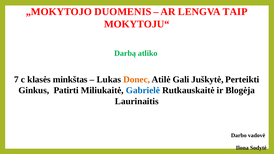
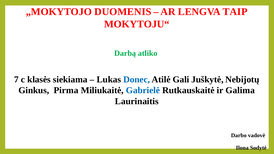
minkštas: minkštas -> siekiama
Donec colour: orange -> blue
Perteikti: Perteikti -> Nebijotų
Patirti: Patirti -> Pirma
Blogėja: Blogėja -> Galima
